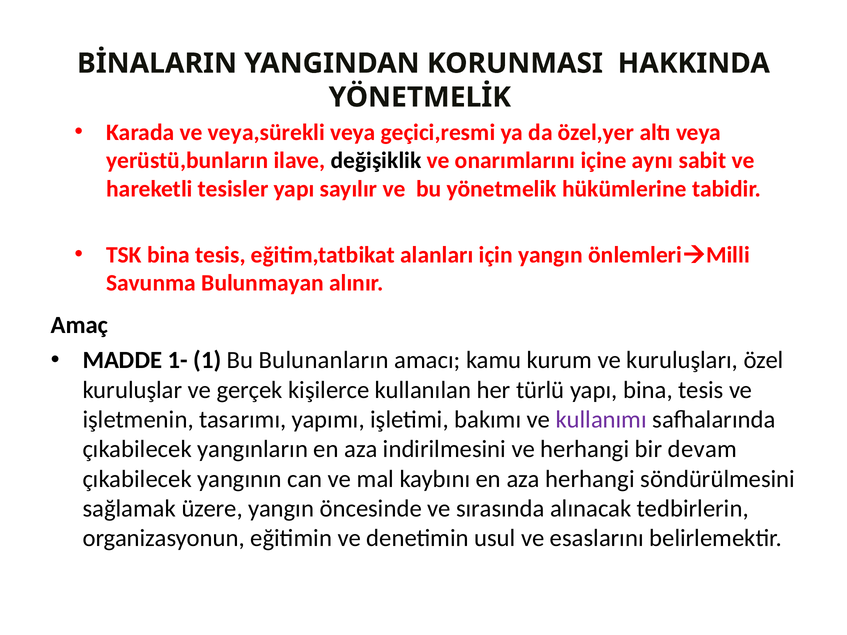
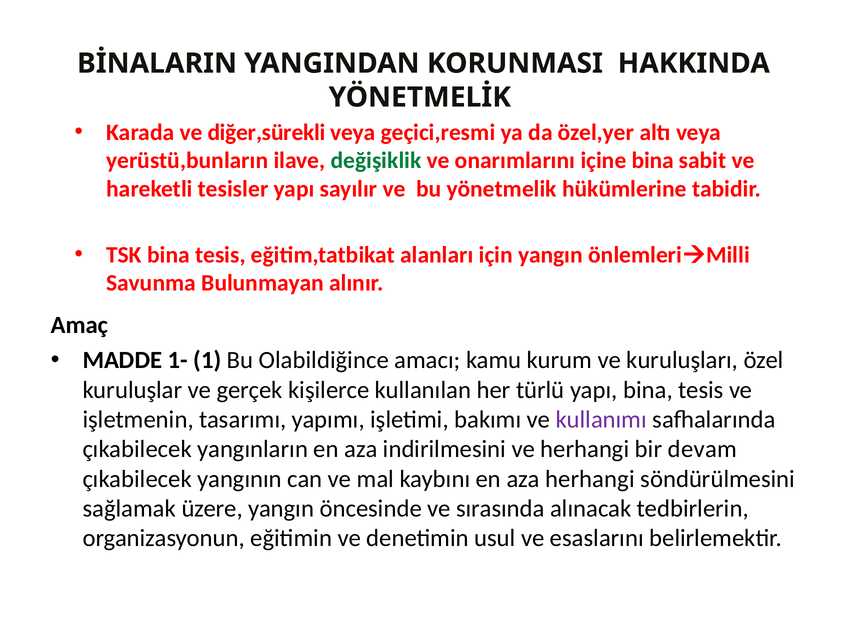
veya,sürekli: veya,sürekli -> diğer,sürekli
değişiklik colour: black -> green
içine aynı: aynı -> bina
Bulunanların: Bulunanların -> Olabildiğince
